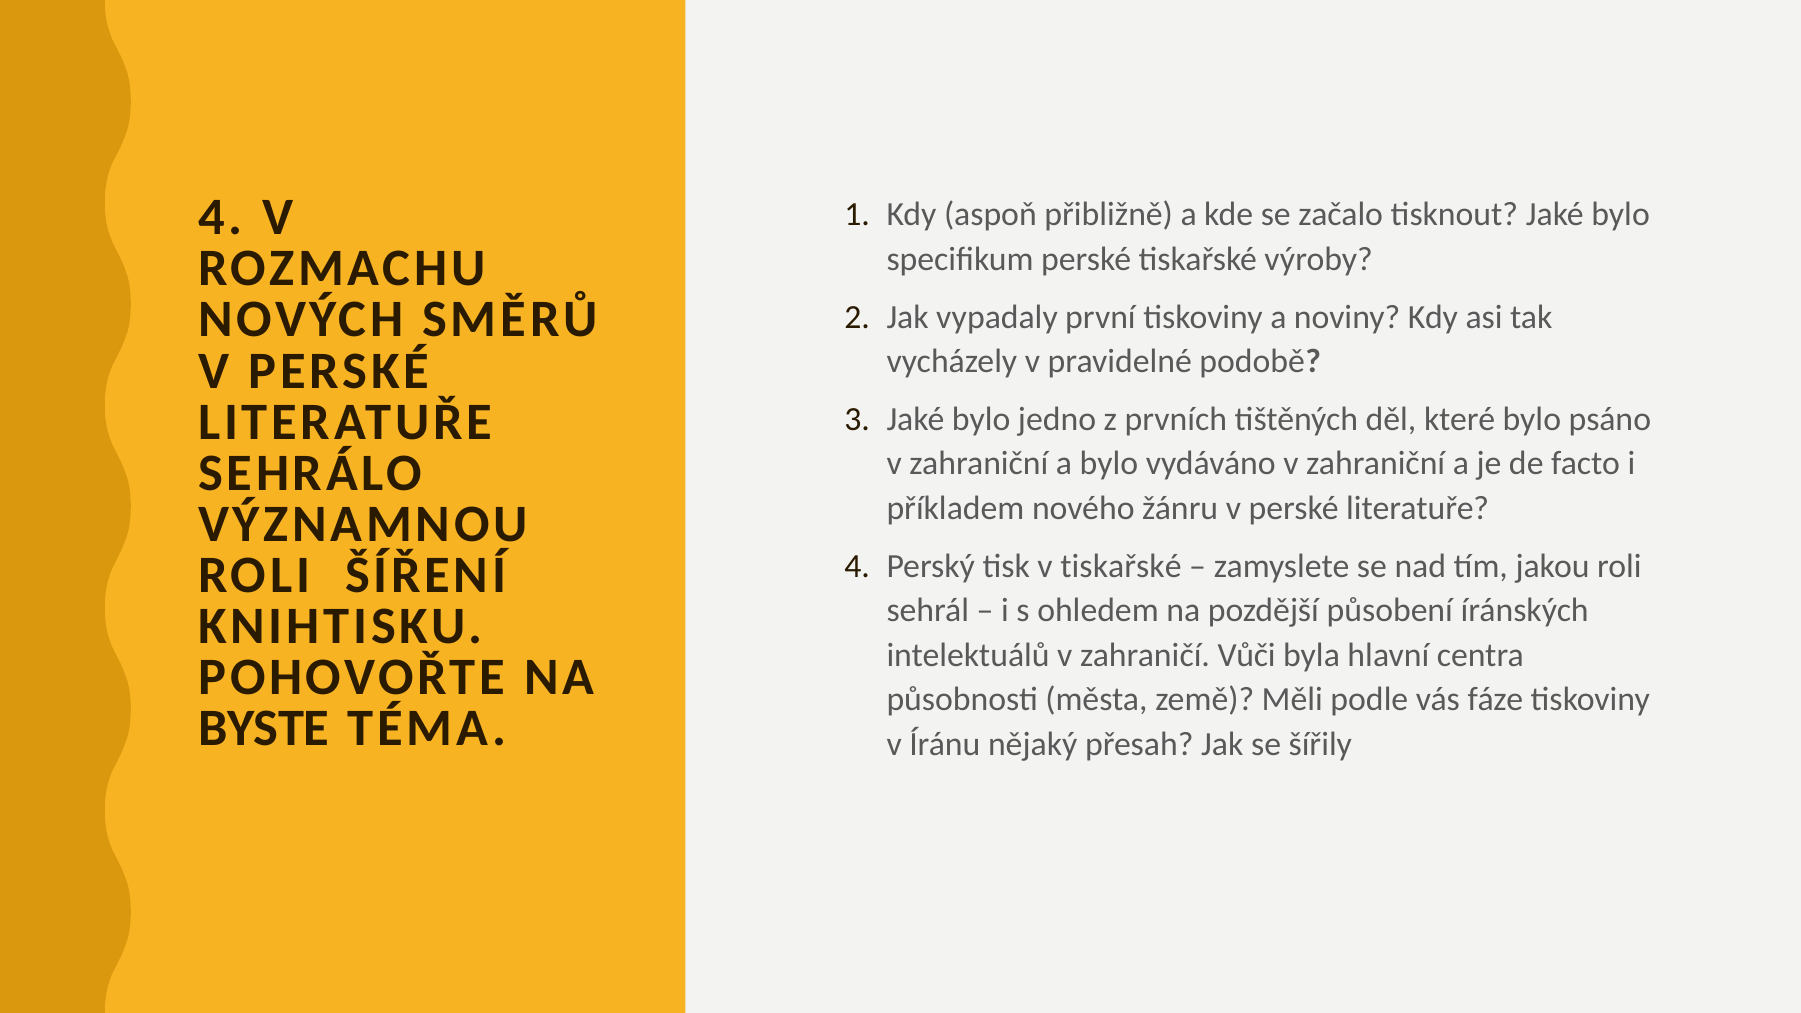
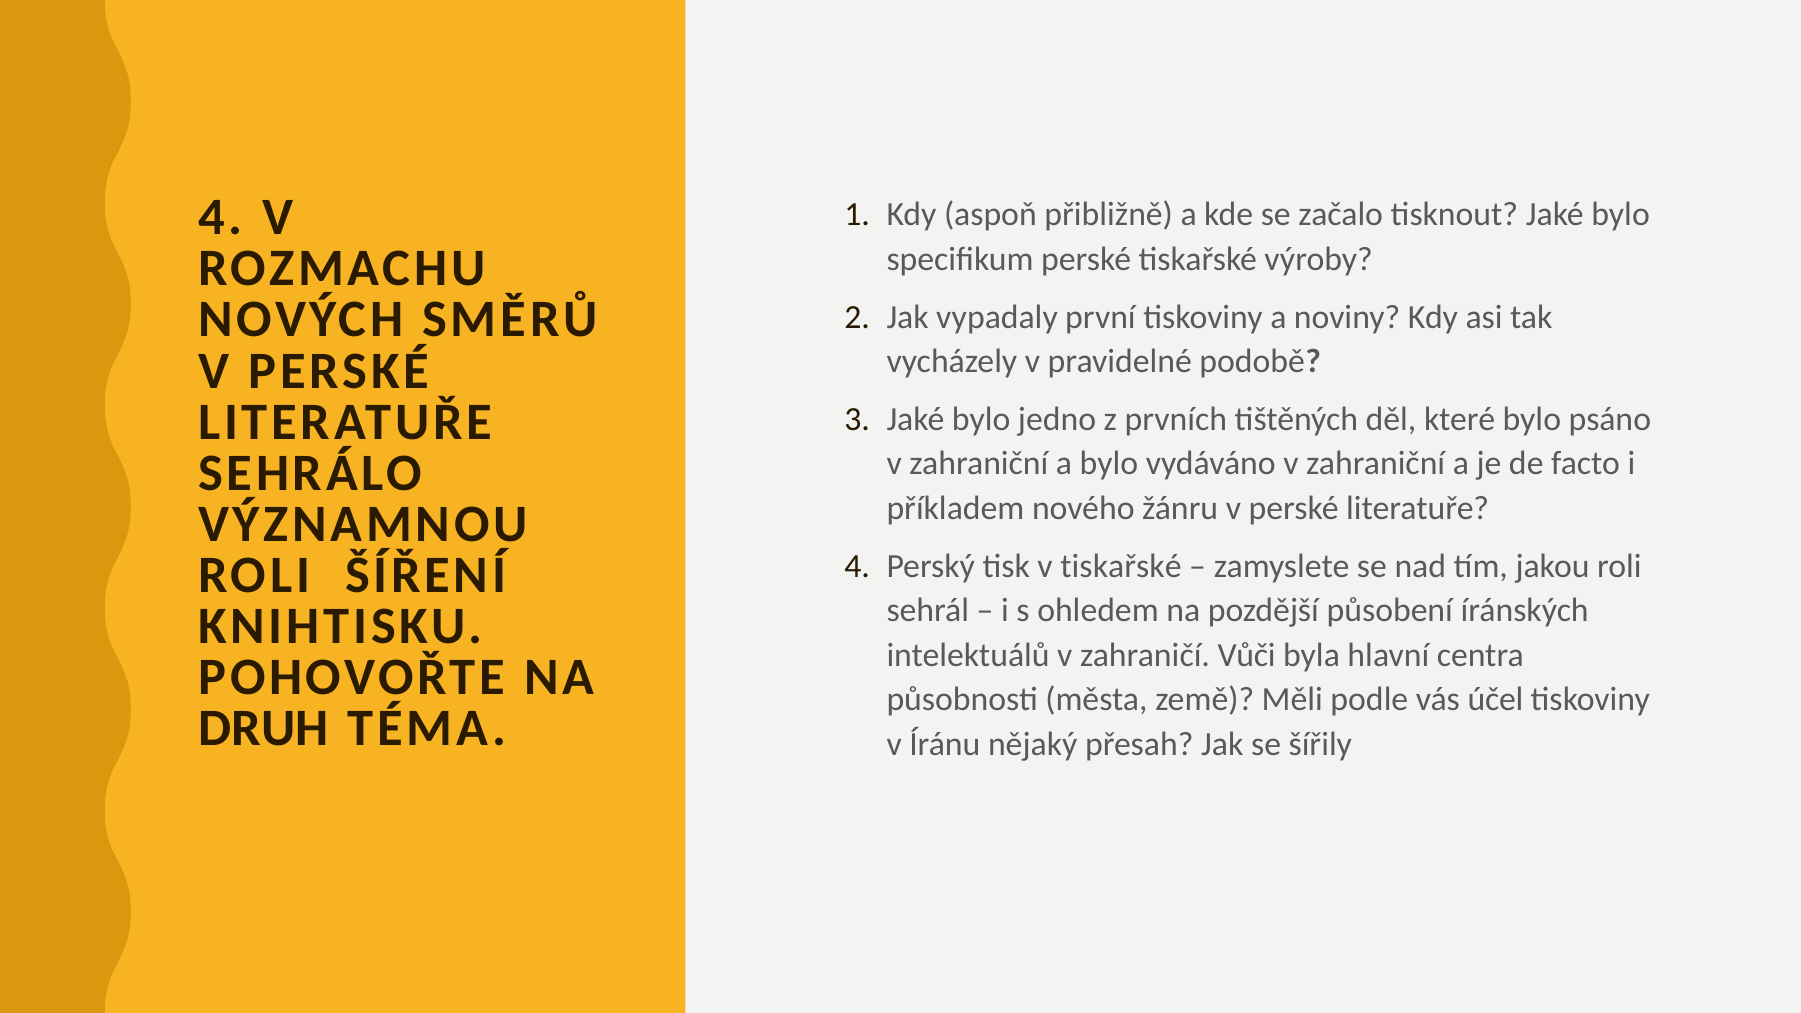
fáze: fáze -> účel
BYSTE: BYSTE -> DRUH
